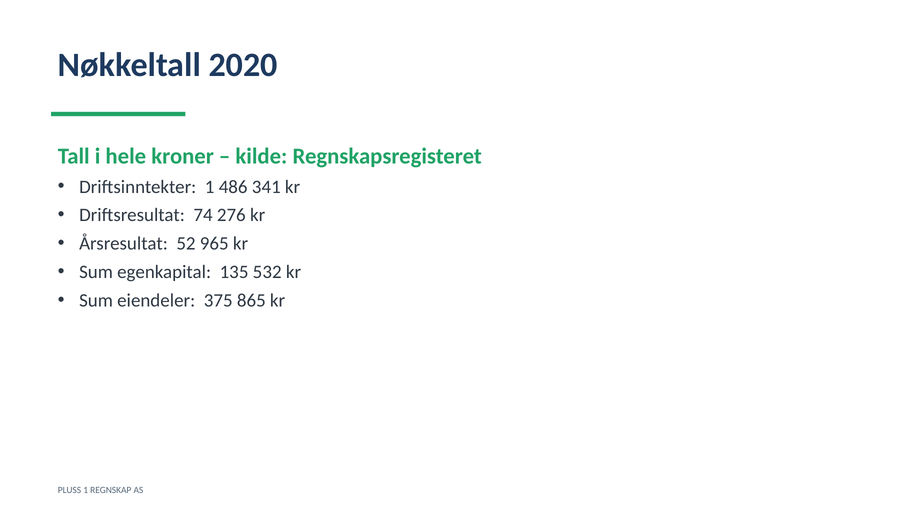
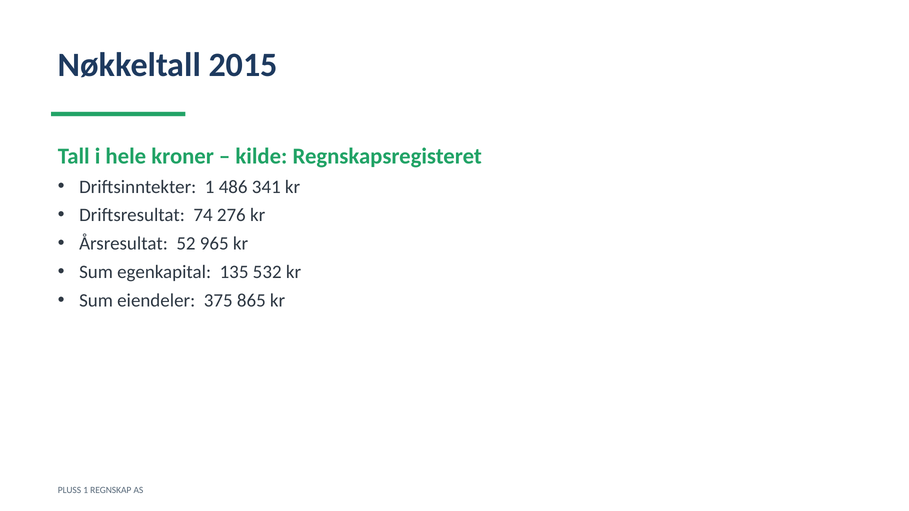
2020: 2020 -> 2015
